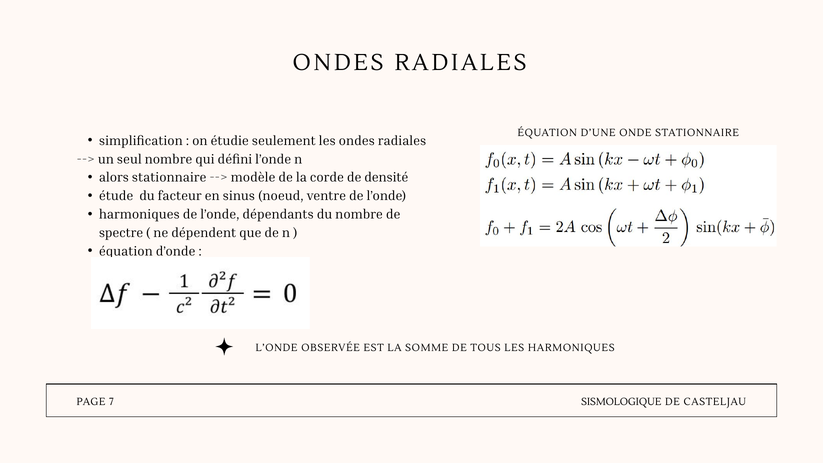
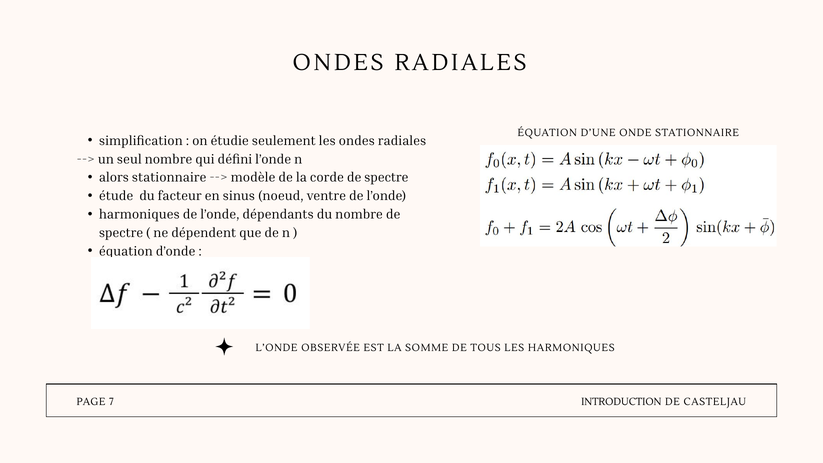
corde de densité: densité -> spectre
SISMOLOGIQUE: SISMOLOGIQUE -> INTRODUCTION
